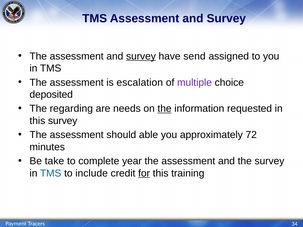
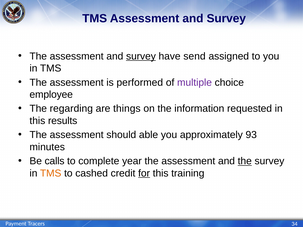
escalation: escalation -> performed
deposited: deposited -> employee
needs: needs -> things
the at (165, 109) underline: present -> none
this survey: survey -> results
72: 72 -> 93
take: take -> calls
the at (245, 161) underline: none -> present
TMS at (51, 173) colour: blue -> orange
include: include -> cashed
